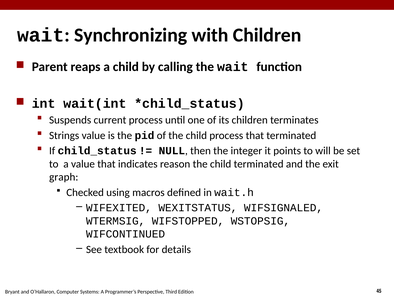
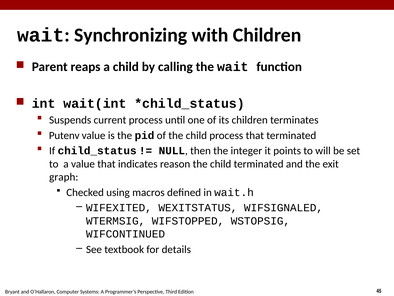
Strings: Strings -> Putenv
